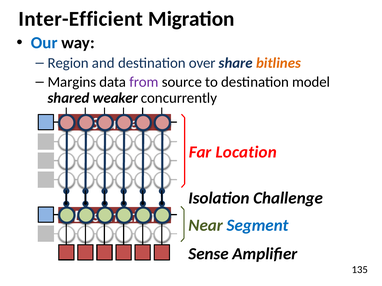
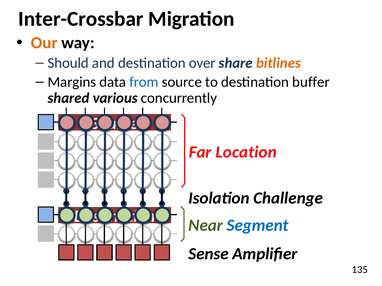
Inter-Efficient: Inter-Efficient -> Inter-Crossbar
Our colour: blue -> orange
Region: Region -> Should
from colour: purple -> blue
model: model -> buffer
weaker: weaker -> various
